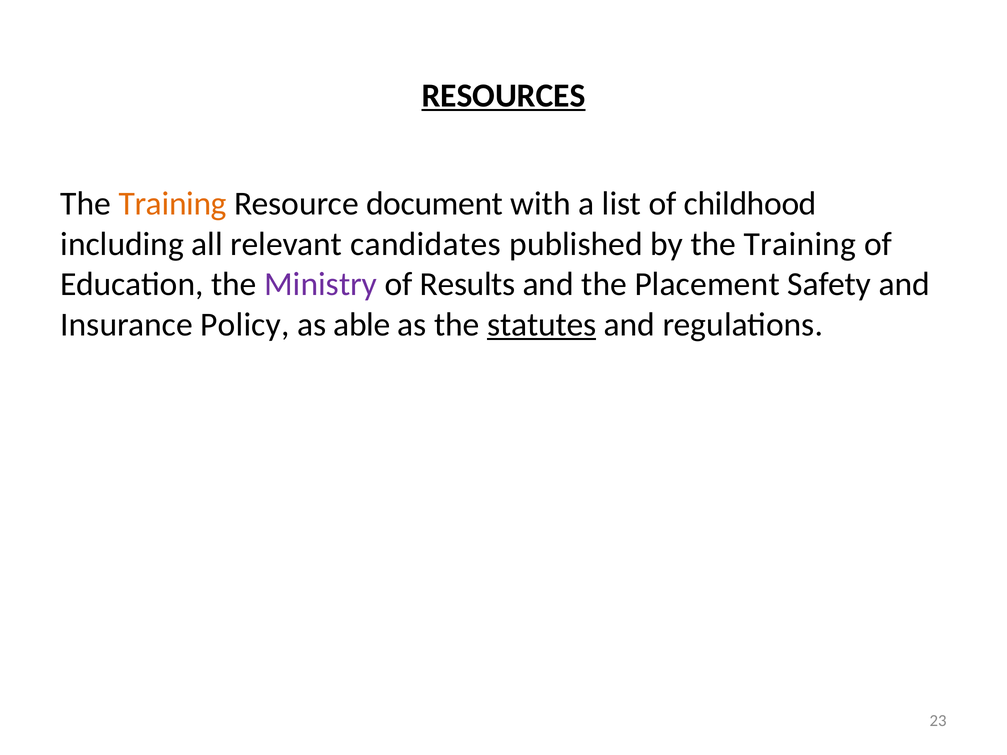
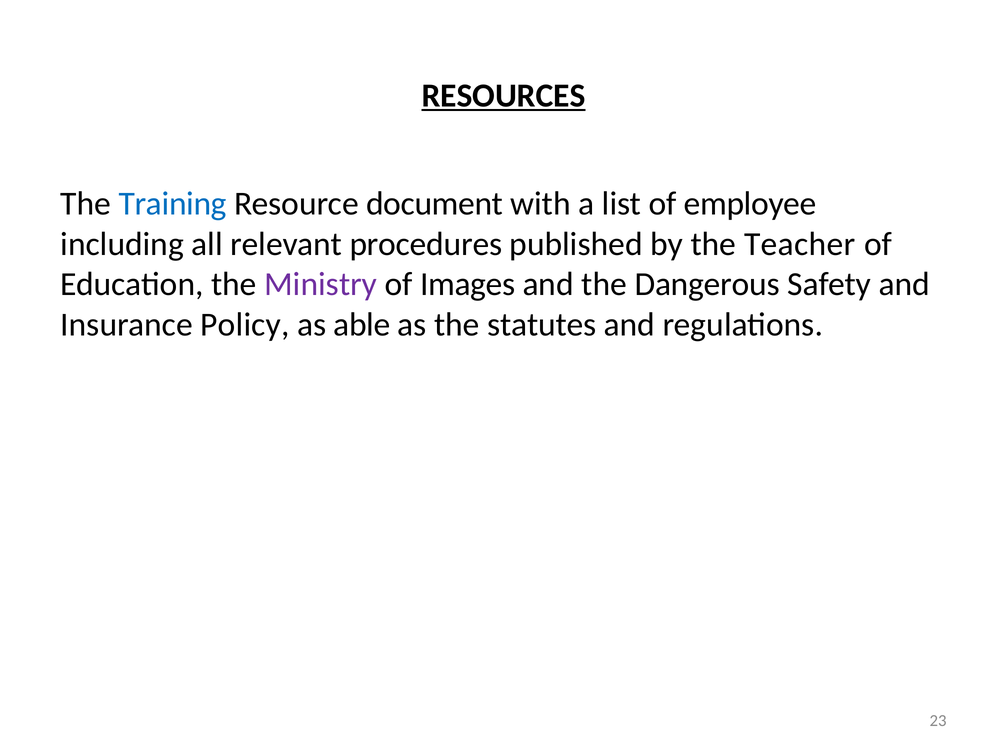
Training at (173, 204) colour: orange -> blue
childhood: childhood -> employee
candidates: candidates -> procedures
by the Training: Training -> Teacher
Results: Results -> Images
Placement: Placement -> Dangerous
statutes underline: present -> none
